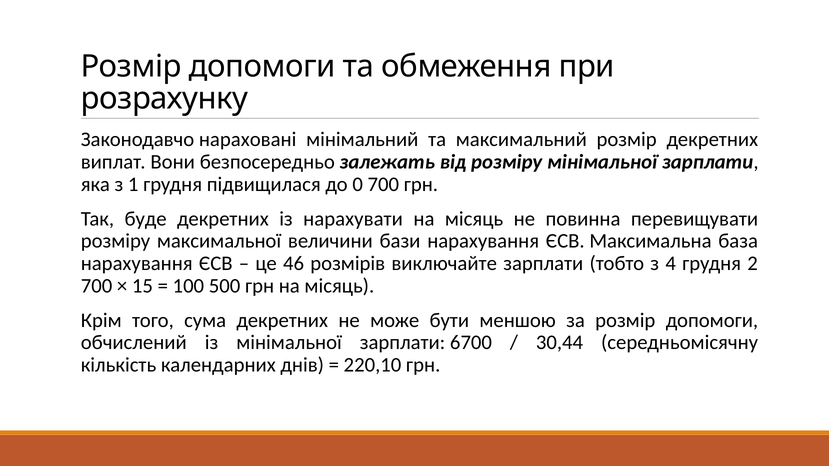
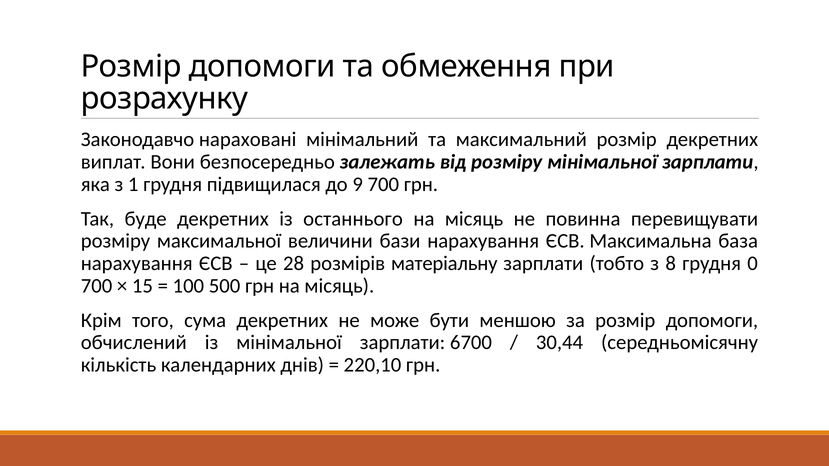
0: 0 -> 9
нарахувати: нарахувати -> останнього
46: 46 -> 28
виключайте: виключайте -> матеріальну
4: 4 -> 8
2: 2 -> 0
